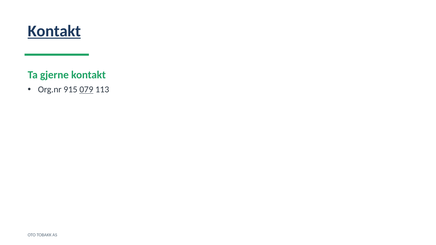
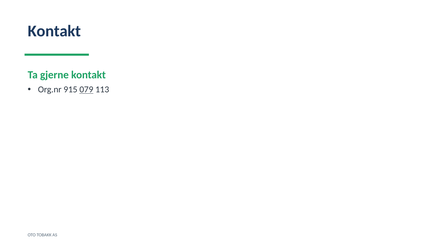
Kontakt at (54, 31) underline: present -> none
